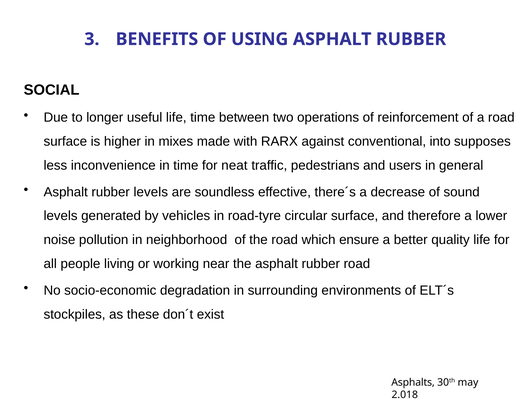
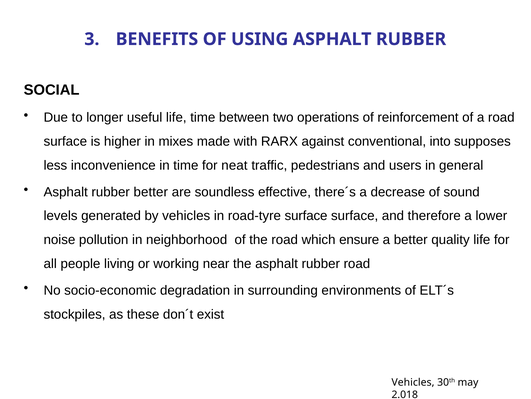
rubber levels: levels -> better
road-tyre circular: circular -> surface
Asphalts at (413, 382): Asphalts -> Vehicles
